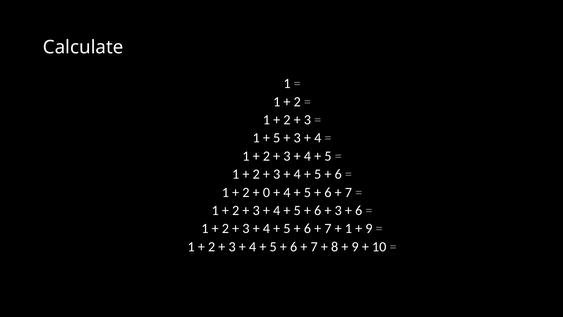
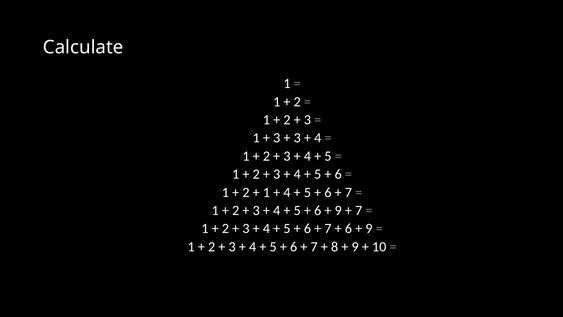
5 at (277, 138): 5 -> 3
0 at (266, 192): 0 -> 1
3 at (338, 210): 3 -> 9
6 at (359, 210): 6 -> 7
1 at (348, 228): 1 -> 6
